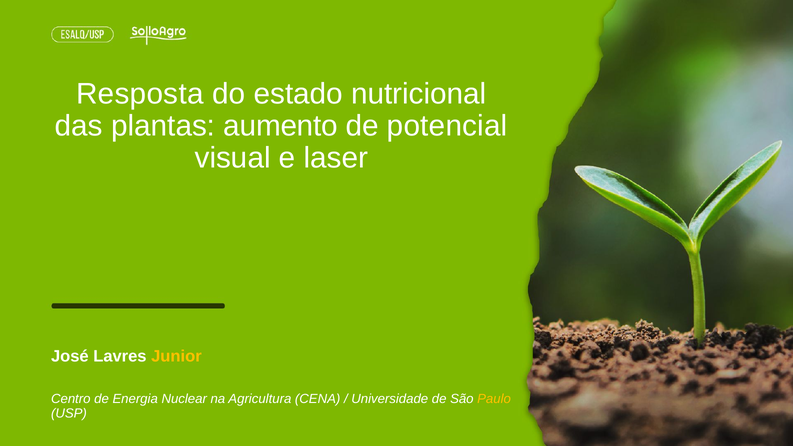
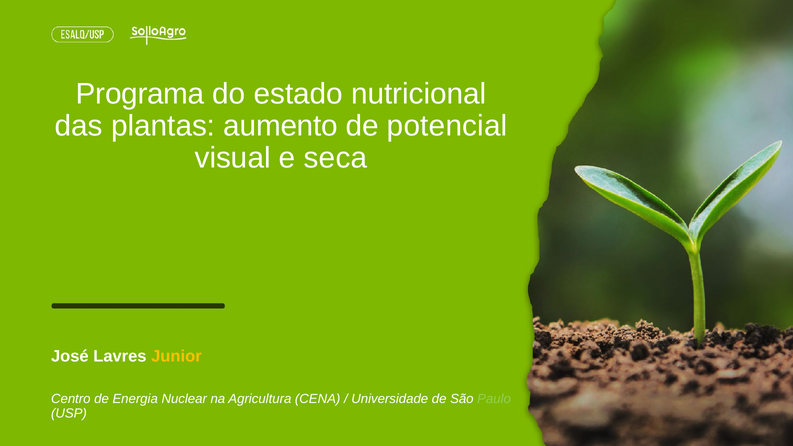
Resposta: Resposta -> Programa
laser: laser -> seca
Paulo colour: yellow -> light green
